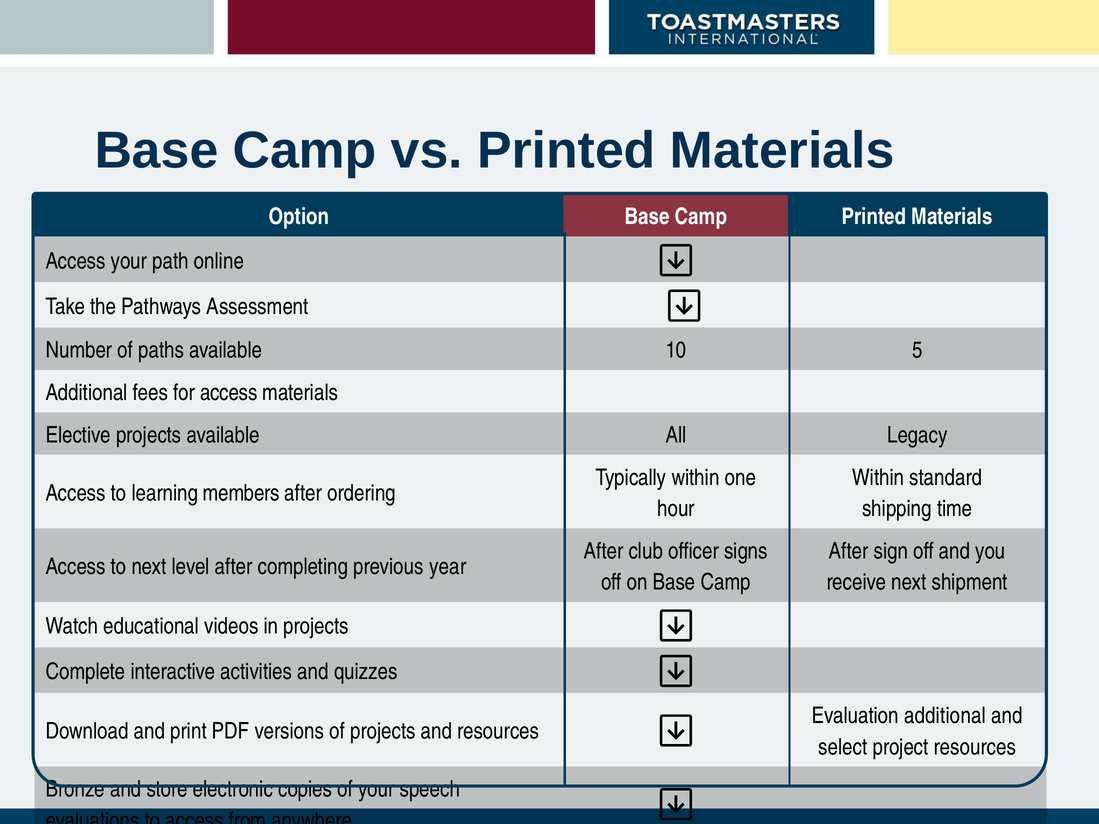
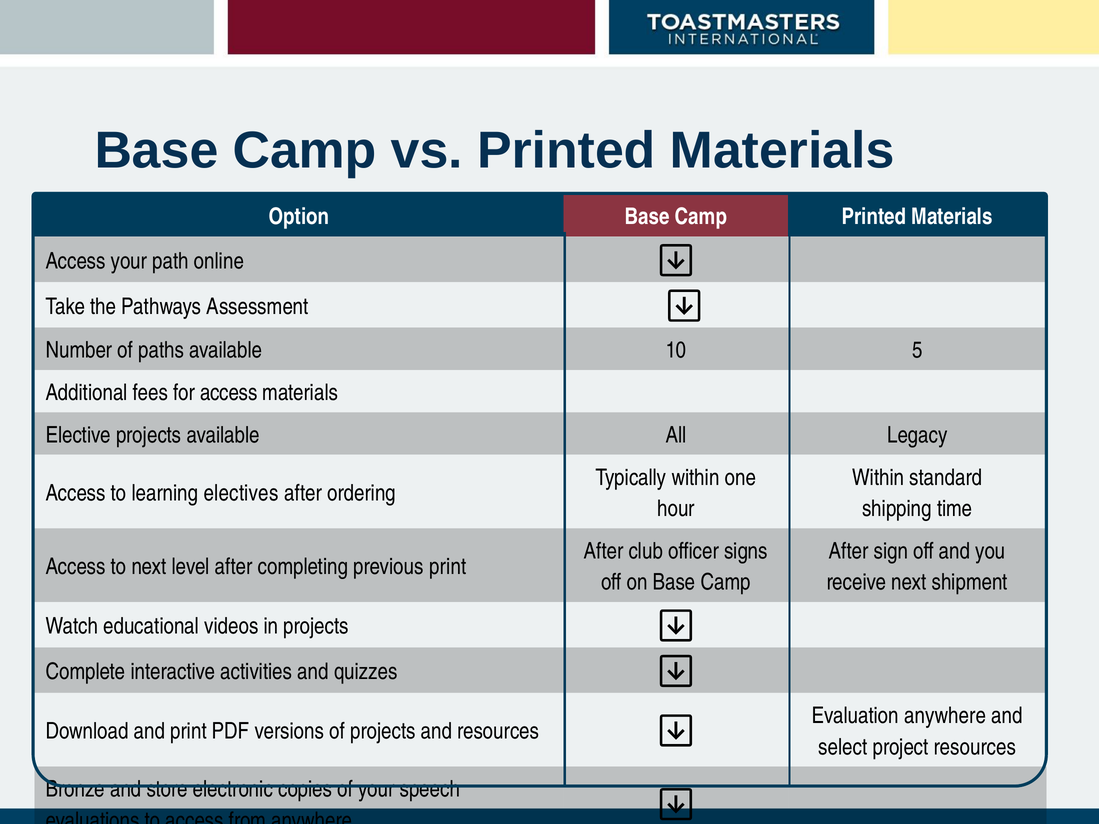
members: members -> electives
previous year: year -> print
Evaluation additional: additional -> anywhere
